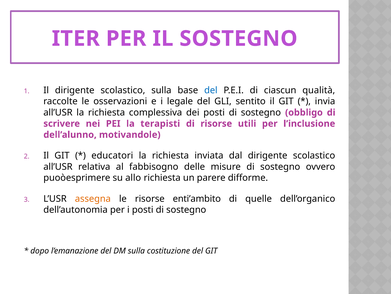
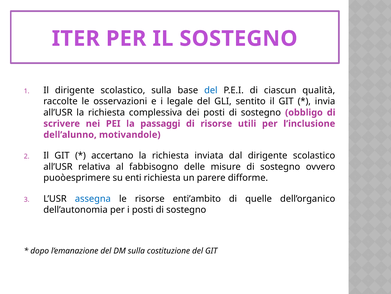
terapisti: terapisti -> passaggi
educatori: educatori -> accertano
allo: allo -> enti
assegna colour: orange -> blue
